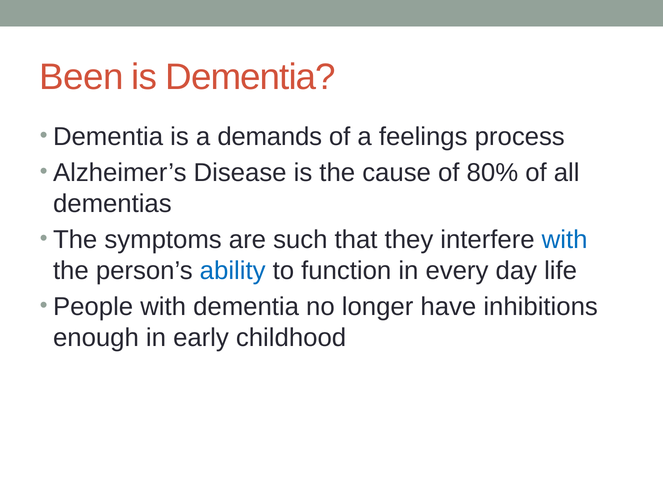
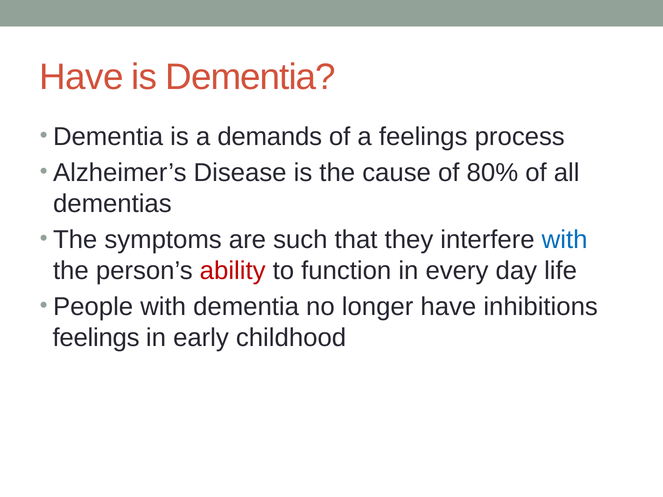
Been at (81, 77): Been -> Have
ability colour: blue -> red
enough at (96, 338): enough -> feelings
